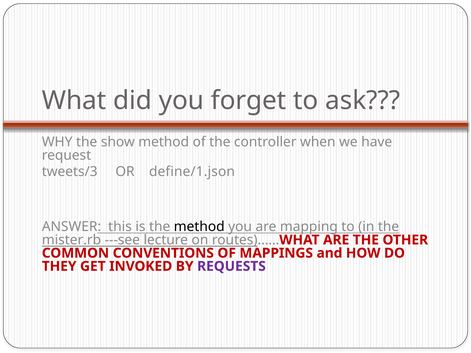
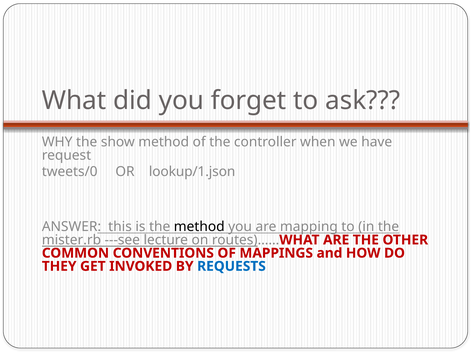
tweets/3: tweets/3 -> tweets/0
define/1.json: define/1.json -> lookup/1.json
REQUESTS colour: purple -> blue
